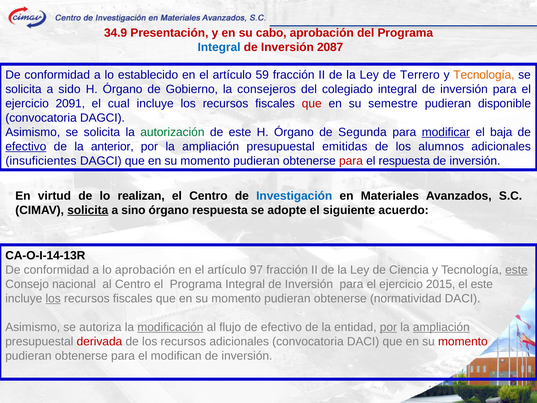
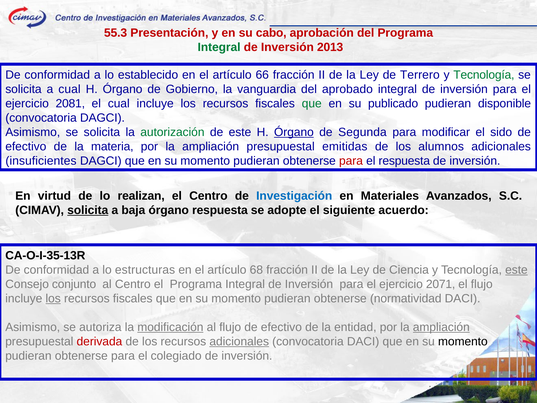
34.9: 34.9 -> 55.3
Integral at (219, 47) colour: blue -> green
2087: 2087 -> 2013
59: 59 -> 66
Tecnología at (484, 75) colour: orange -> green
a sido: sido -> cual
consejeros: consejeros -> vanguardia
colegiado: colegiado -> aprobado
2091: 2091 -> 2081
que at (312, 103) colour: red -> green
semestre: semestre -> publicado
Órgano at (294, 132) underline: none -> present
modificar underline: present -> none
baja: baja -> sido
efectivo at (26, 146) underline: present -> none
anterior: anterior -> materia
sino: sino -> baja
CA-O-I-14-13R: CA-O-I-14-13R -> CA-O-I-35-13R
lo aprobación: aprobación -> estructuras
97: 97 -> 68
nacional: nacional -> conjunto
2015: 2015 -> 2071
el este: este -> flujo
por at (388, 327) underline: present -> none
adicionales at (239, 341) underline: none -> present
momento at (463, 341) colour: red -> black
modifican: modifican -> colegiado
